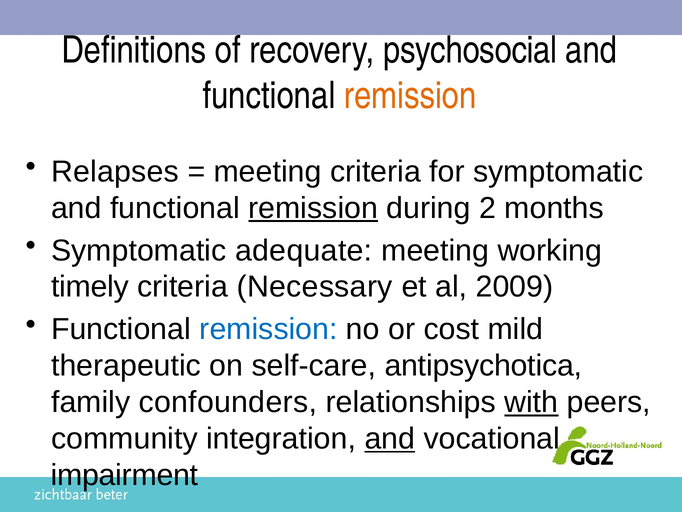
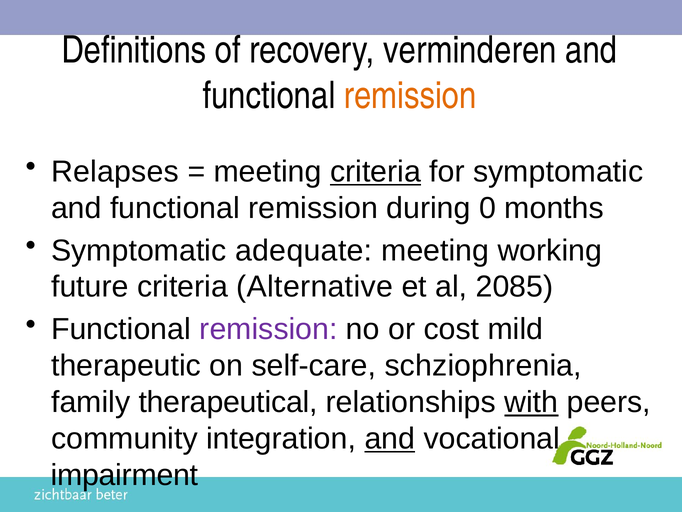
psychosocial: psychosocial -> verminderen
criteria at (375, 171) underline: none -> present
remission at (313, 208) underline: present -> none
2: 2 -> 0
timely: timely -> future
Necessary: Necessary -> Alternative
2009: 2009 -> 2085
remission at (268, 329) colour: blue -> purple
antipsychotica: antipsychotica -> schziophrenia
confounders: confounders -> therapeutical
